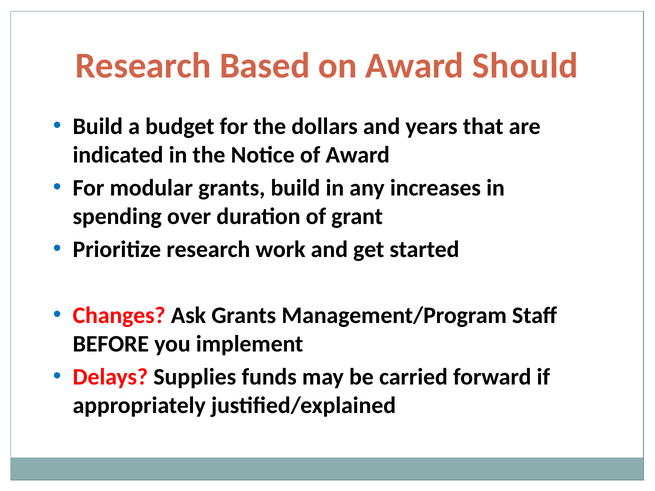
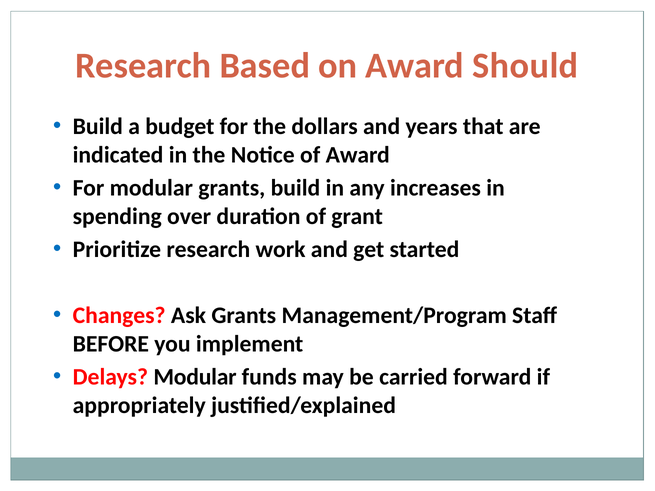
Delays Supplies: Supplies -> Modular
